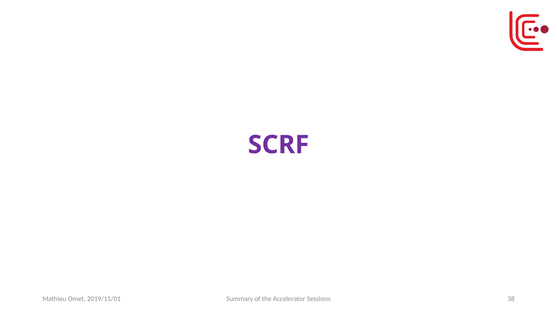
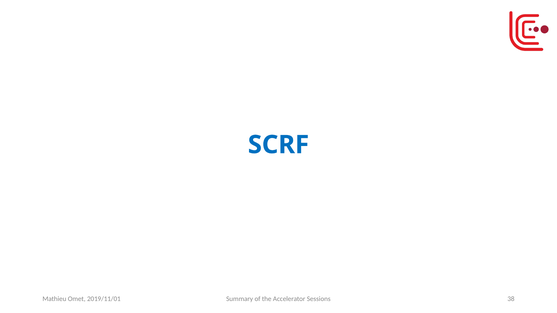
SCRF colour: purple -> blue
